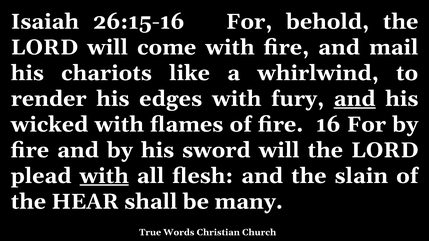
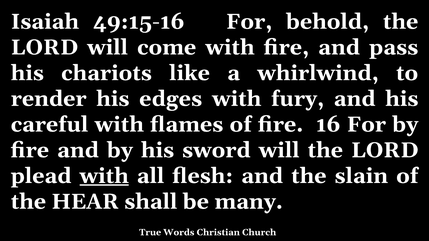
26:15-16: 26:15-16 -> 49:15-16
mail: mail -> pass
and at (355, 99) underline: present -> none
wicked: wicked -> careful
